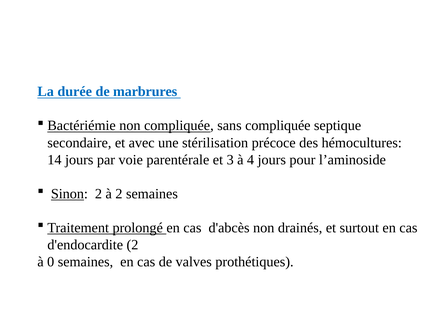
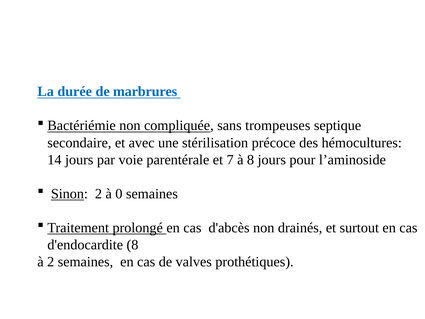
sans compliquée: compliquée -> trompeuses
3: 3 -> 7
à 4: 4 -> 8
à 2: 2 -> 0
d'endocardite 2: 2 -> 8
à 0: 0 -> 2
